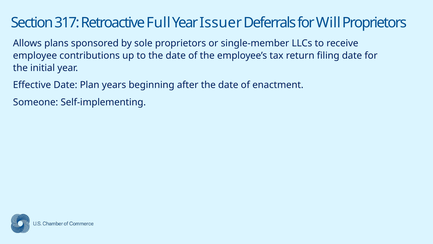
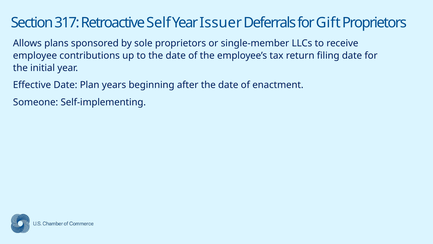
Full: Full -> Self
Will: Will -> Gift
